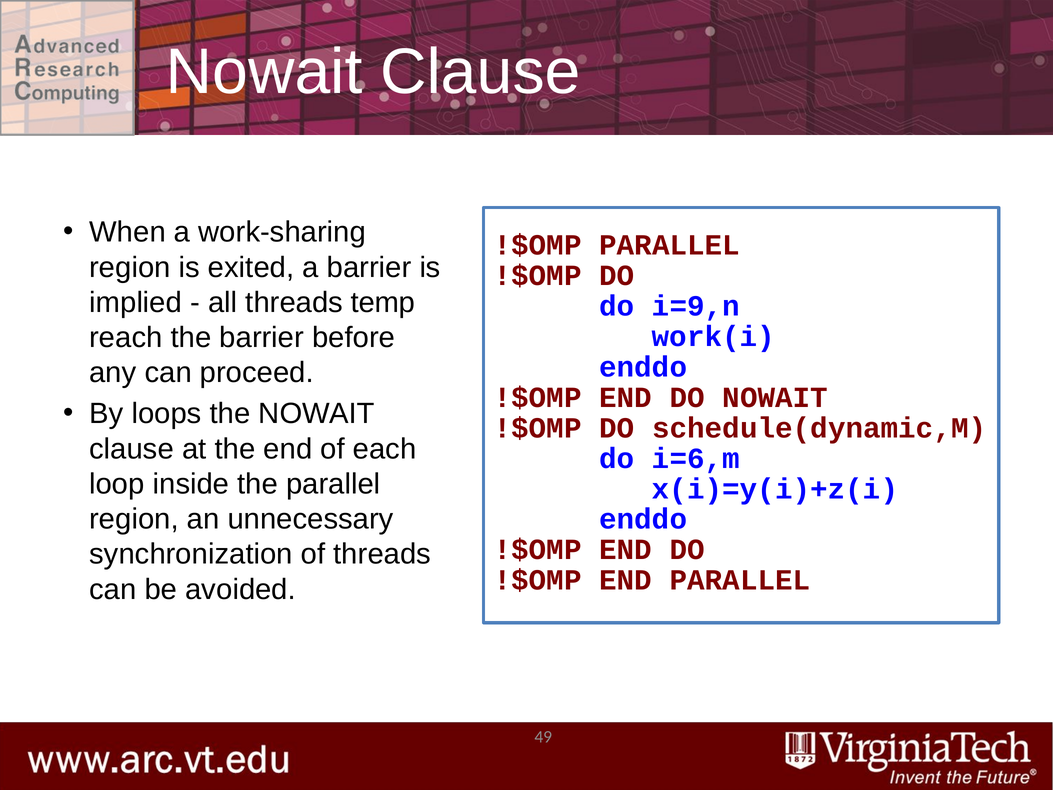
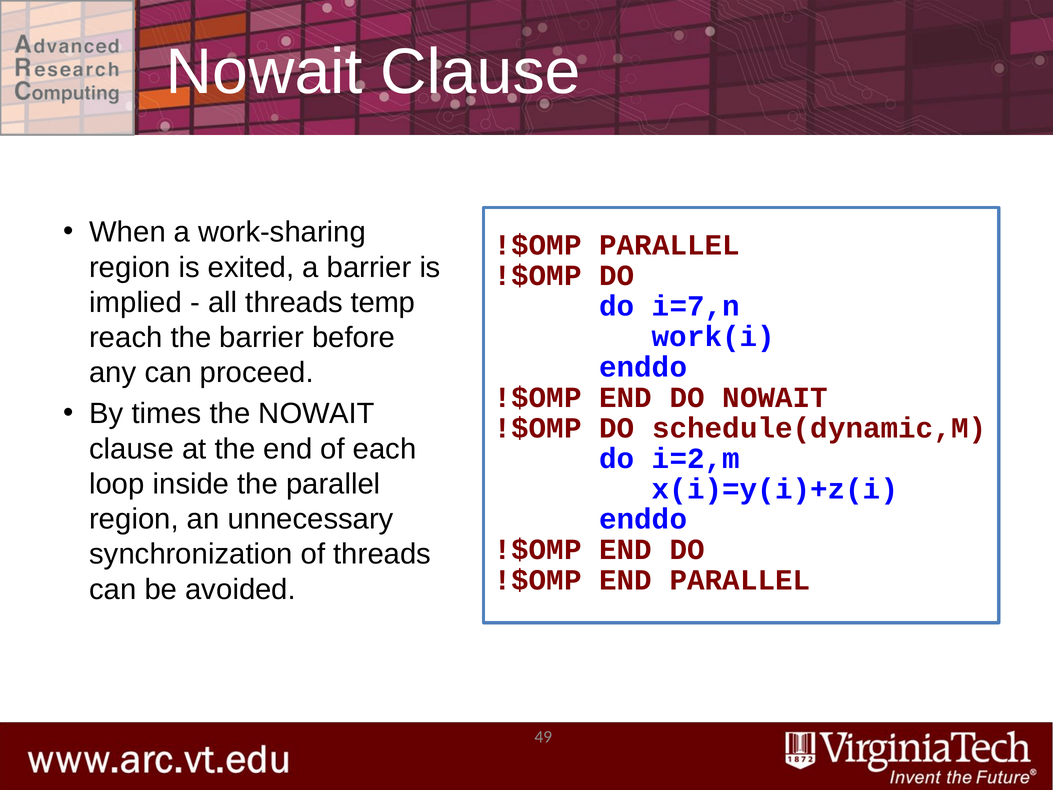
i=9,n: i=9,n -> i=7,n
loops: loops -> times
i=6,m: i=6,m -> i=2,m
